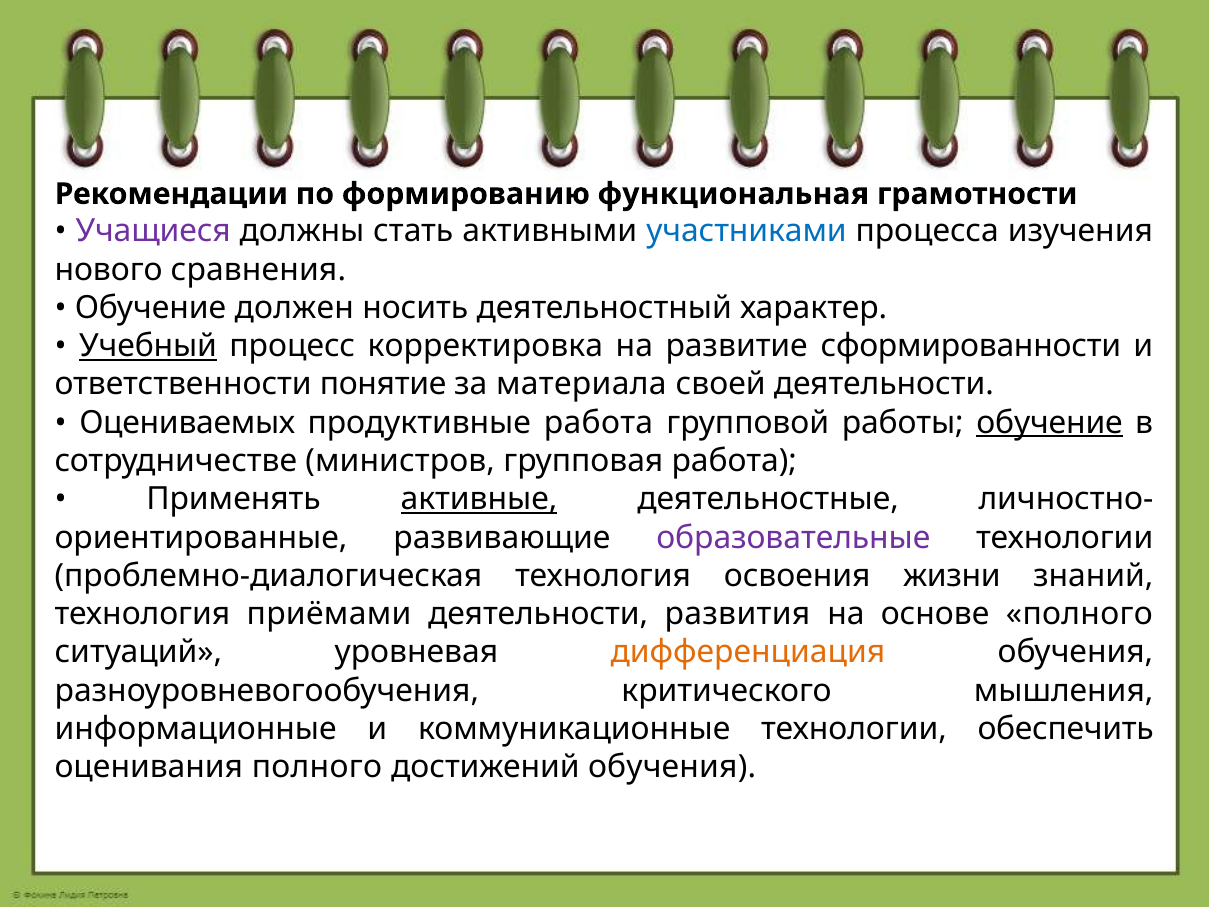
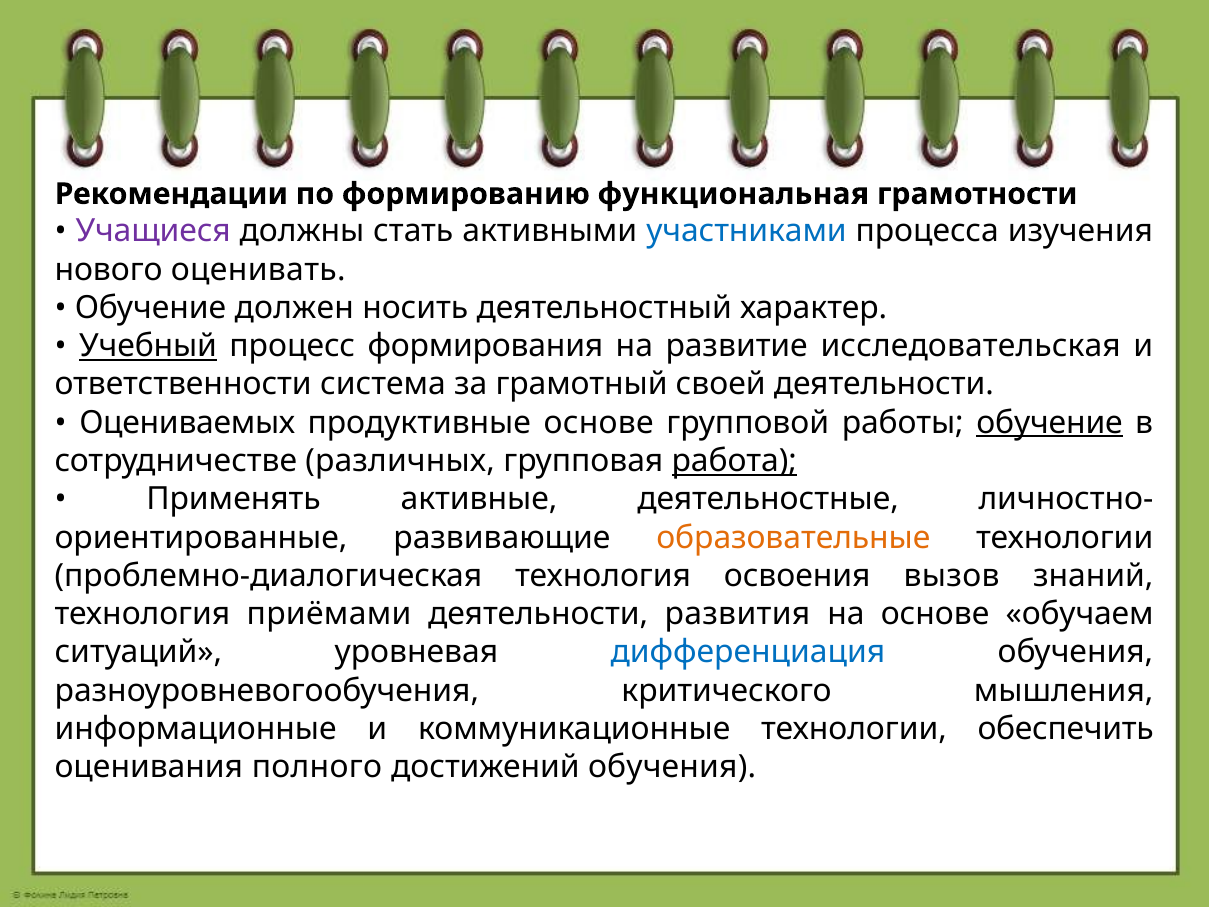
сравнения: сравнения -> оценивать
корректировка: корректировка -> формирования
сформированности: сформированности -> исследовательская
понятие: понятие -> система
материала: материала -> грамотный
продуктивные работа: работа -> основе
министров: министров -> различных
работа at (734, 461) underline: none -> present
активные underline: present -> none
образовательные colour: purple -> orange
жизни: жизни -> вызов
основе полного: полного -> обучаем
дифференциация colour: orange -> blue
